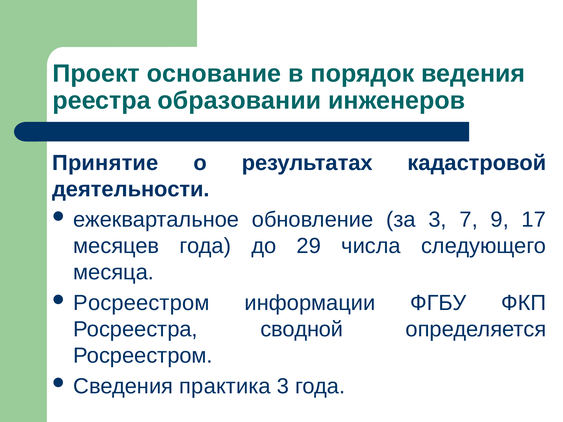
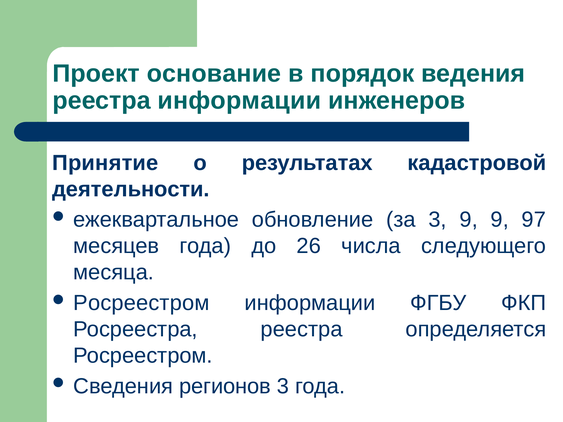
реестра образовании: образовании -> информации
3 7: 7 -> 9
17: 17 -> 97
29: 29 -> 26
Росреестра сводной: сводной -> реестра
практика: практика -> регионов
